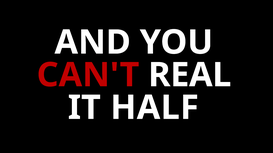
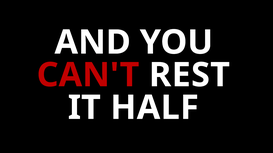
REAL: REAL -> REST
